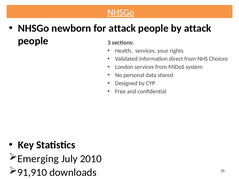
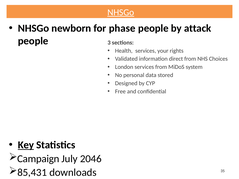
for attack: attack -> phase
Key underline: none -> present
Emerging: Emerging -> Campaign
2010: 2010 -> 2046
91,910: 91,910 -> 85,431
